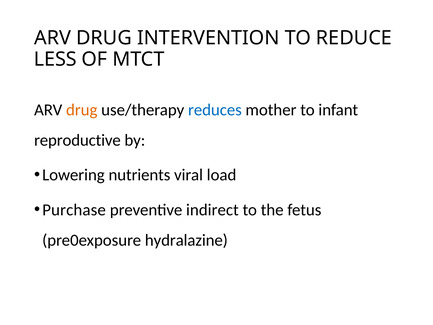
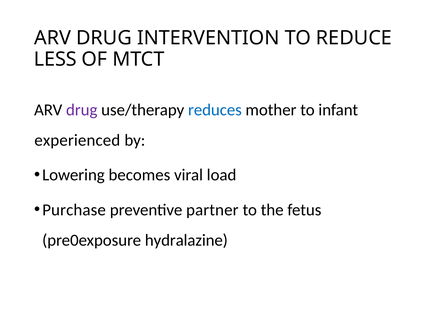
drug at (82, 110) colour: orange -> purple
reproductive: reproductive -> experienced
nutrients: nutrients -> becomes
indirect: indirect -> partner
